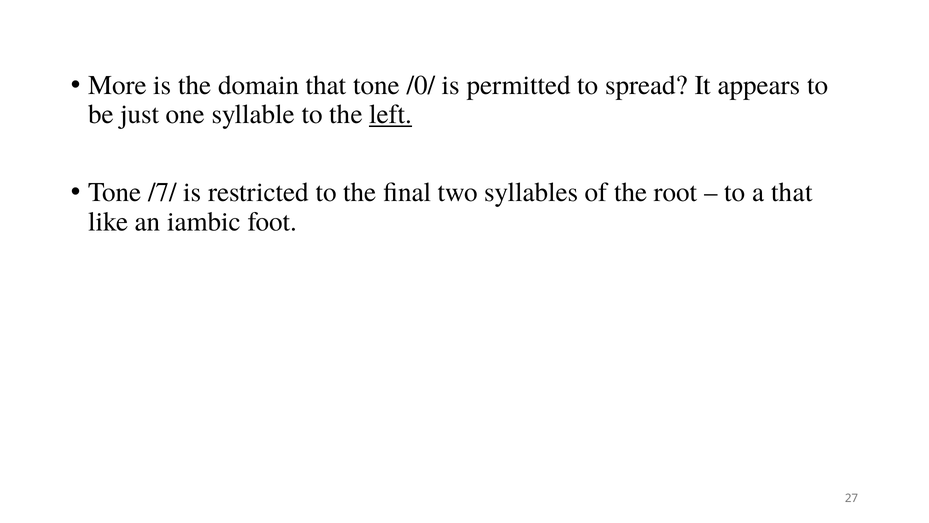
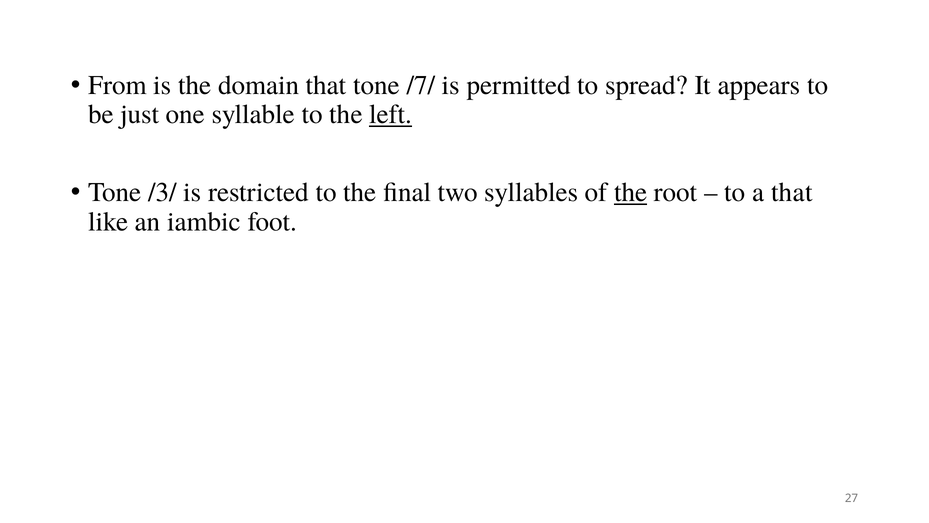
More: More -> From
/0/: /0/ -> /7/
/7/: /7/ -> /3/
the at (631, 192) underline: none -> present
